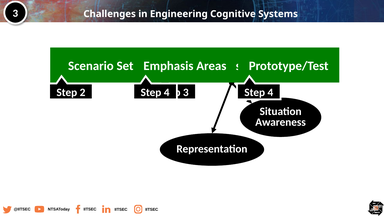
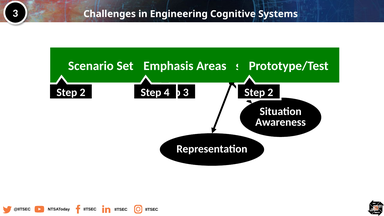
4 at (270, 92): 4 -> 2
